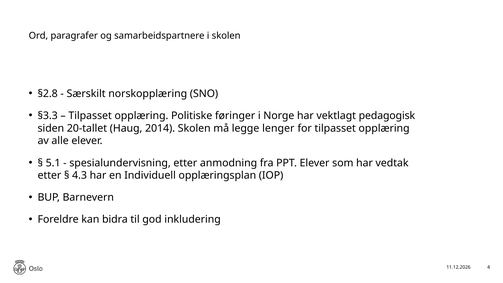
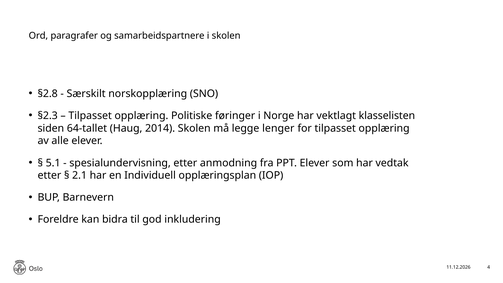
§3.3: §3.3 -> §2.3
pedagogisk: pedagogisk -> klasselisten
20-tallet: 20-tallet -> 64-tallet
4.3: 4.3 -> 2.1
